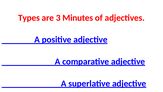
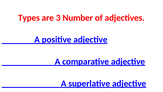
Minutes: Minutes -> Number
